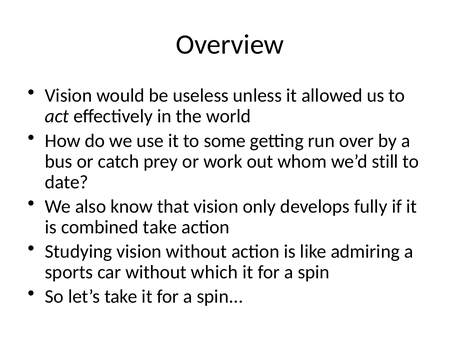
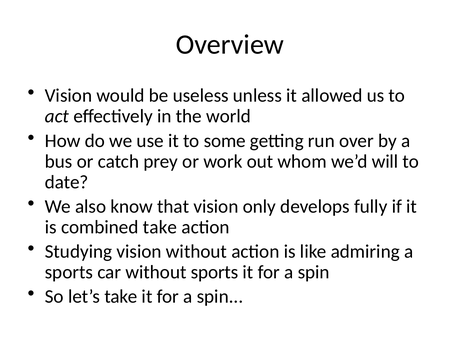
still: still -> will
without which: which -> sports
